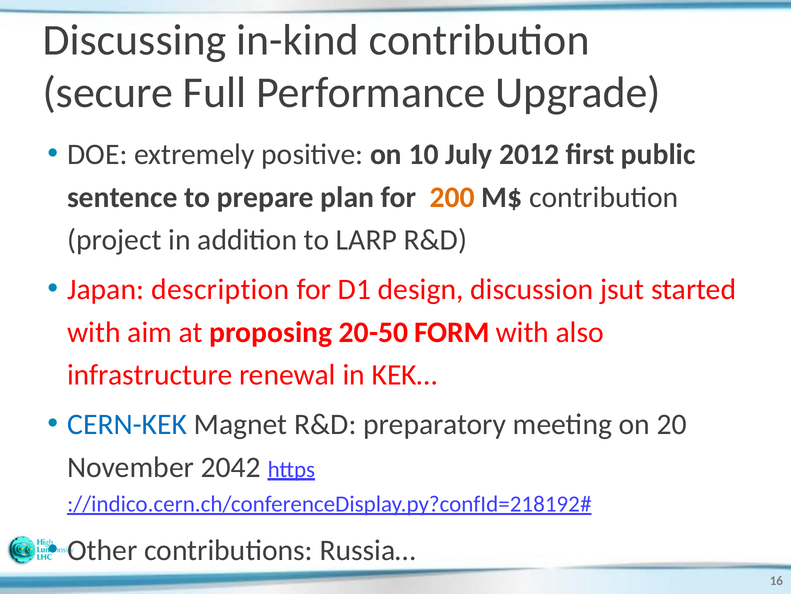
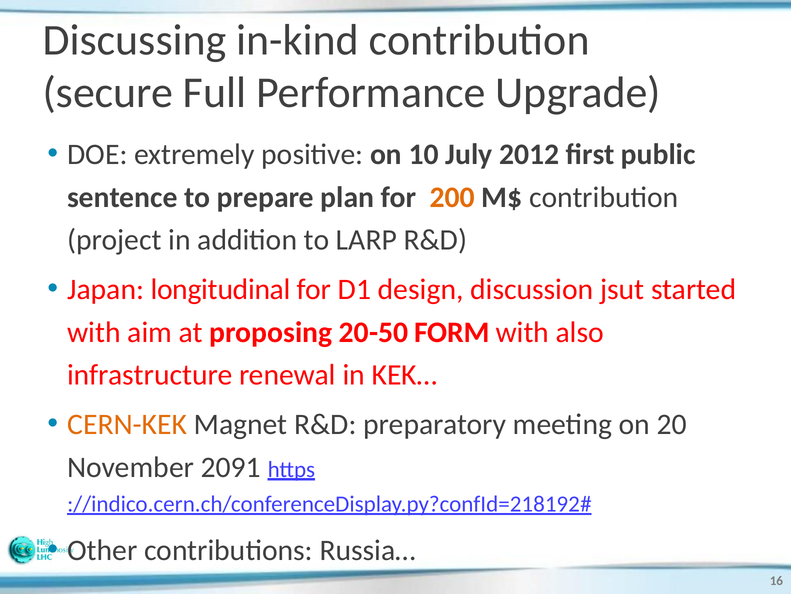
description: description -> longitudinal
CERN-KEK colour: blue -> orange
2042: 2042 -> 2091
